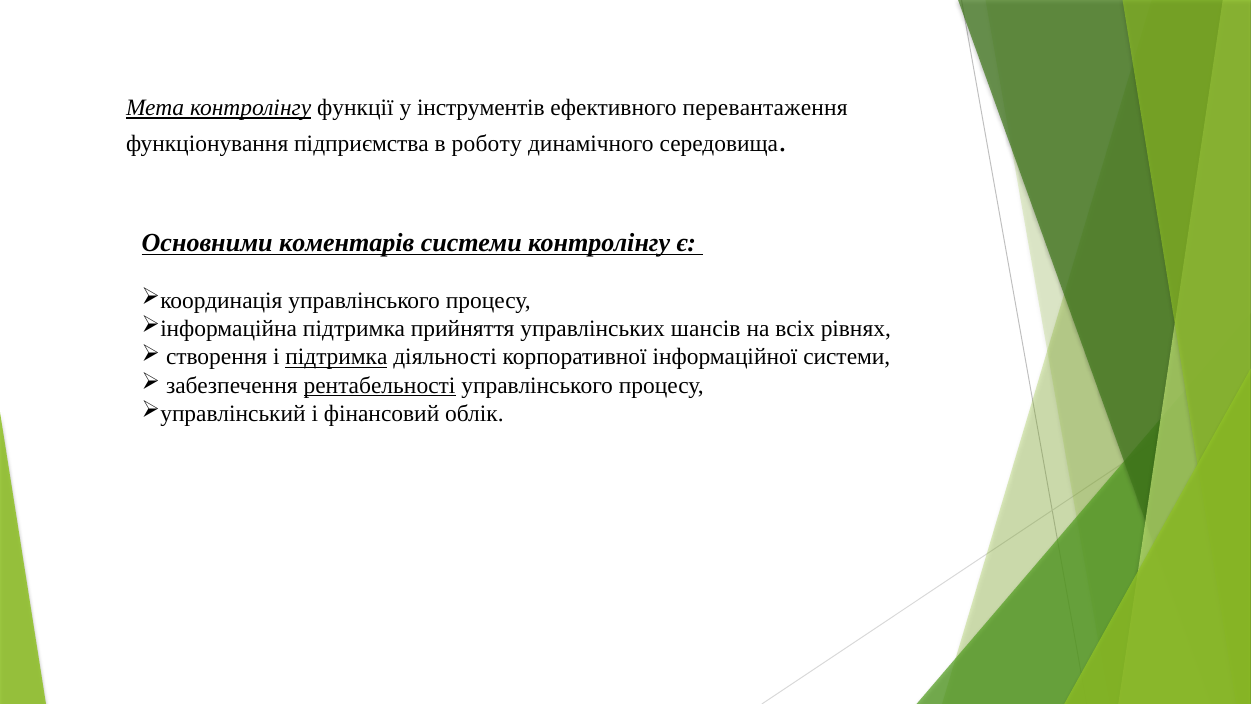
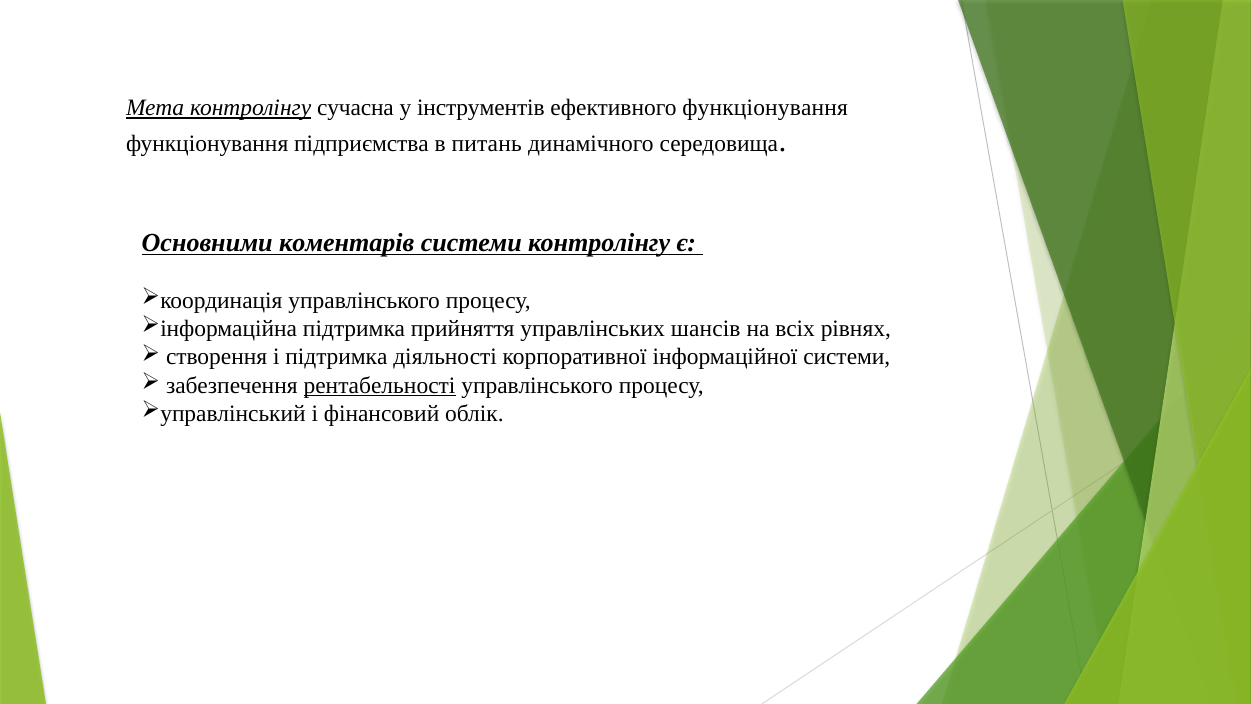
функції: функції -> сучасна
ефективного перевантаження: перевантаження -> функціонування
роботу: роботу -> питань
підтримка at (336, 357) underline: present -> none
